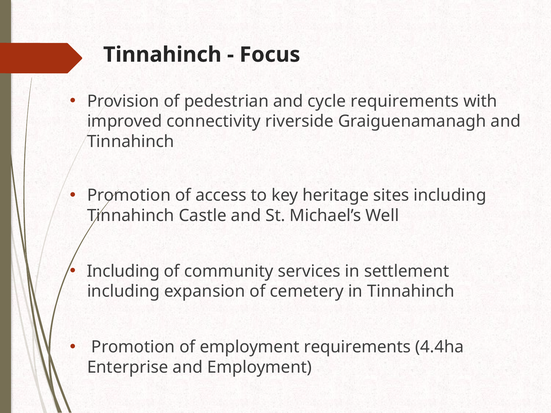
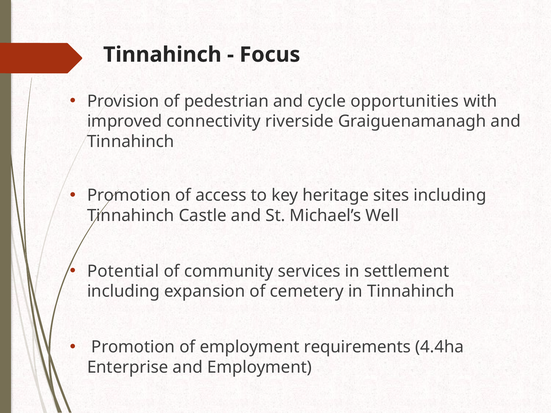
cycle requirements: requirements -> opportunities
Including at (123, 271): Including -> Potential
